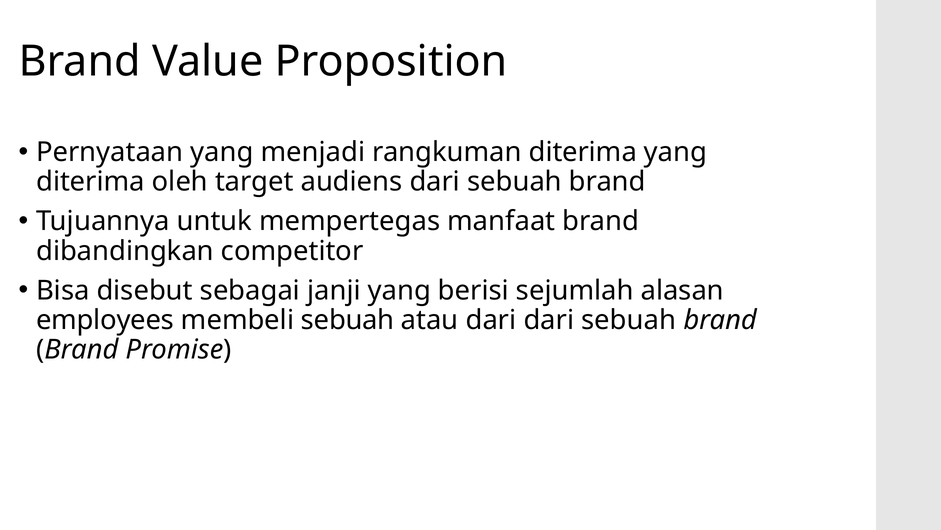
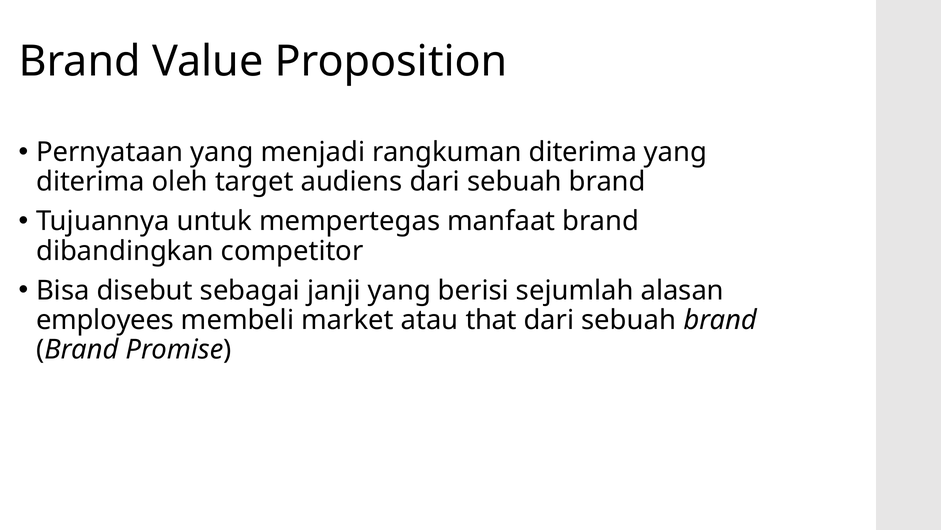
membeli sebuah: sebuah -> market
atau dari: dari -> that
